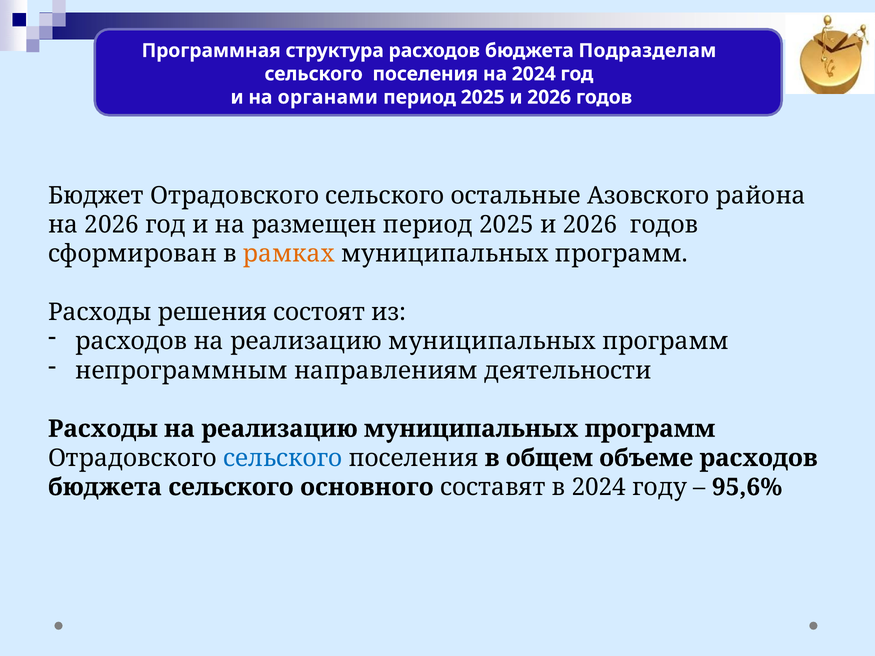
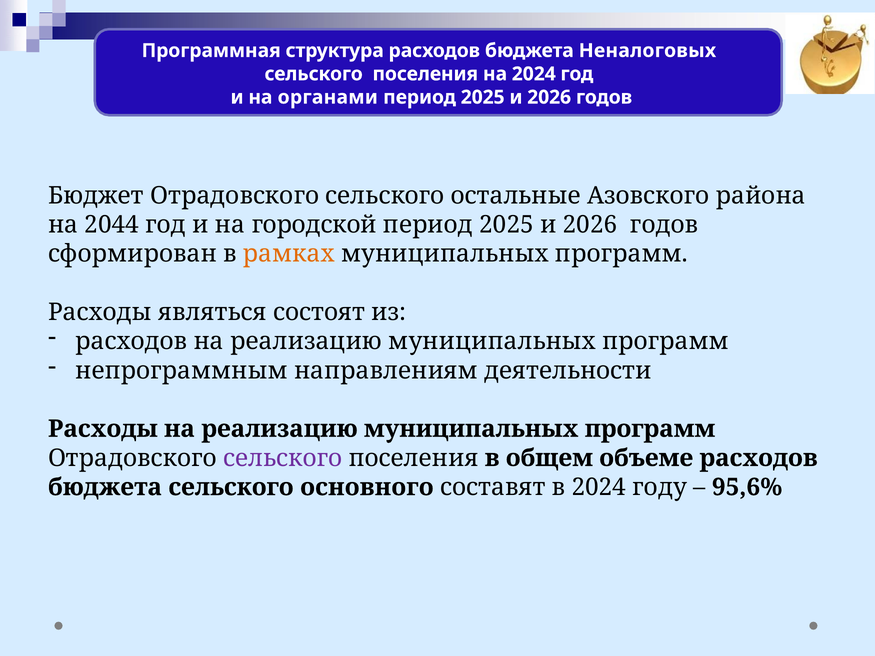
Подразделам: Подразделам -> Неналоговых
на 2026: 2026 -> 2044
размещен: размещен -> городской
решения: решения -> являться
сельского at (283, 458) colour: blue -> purple
